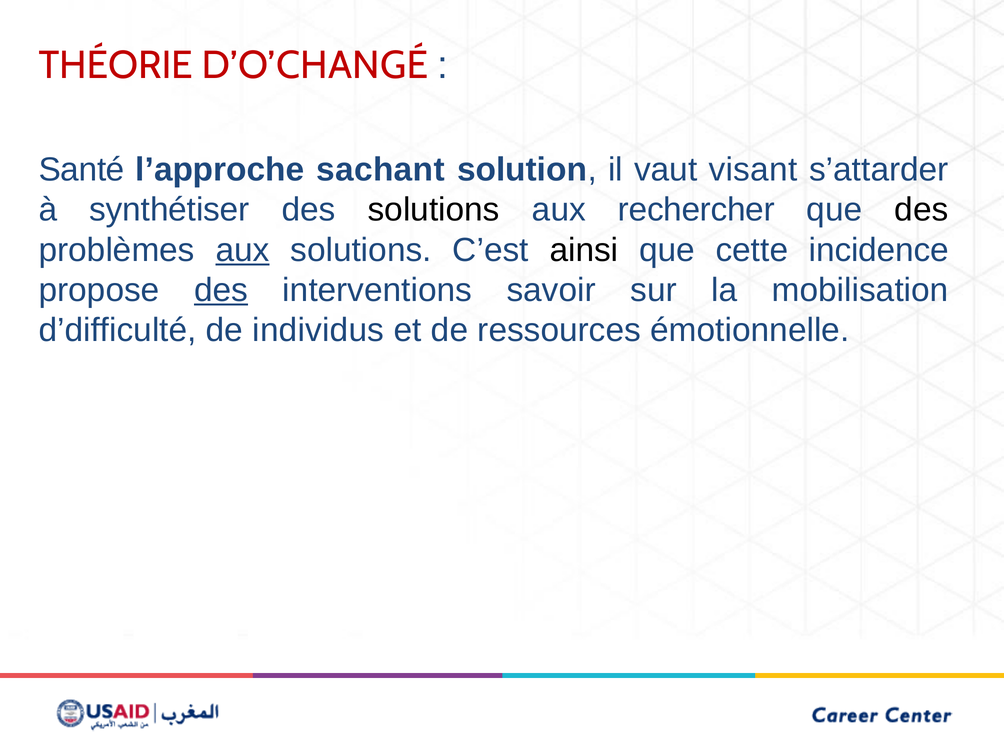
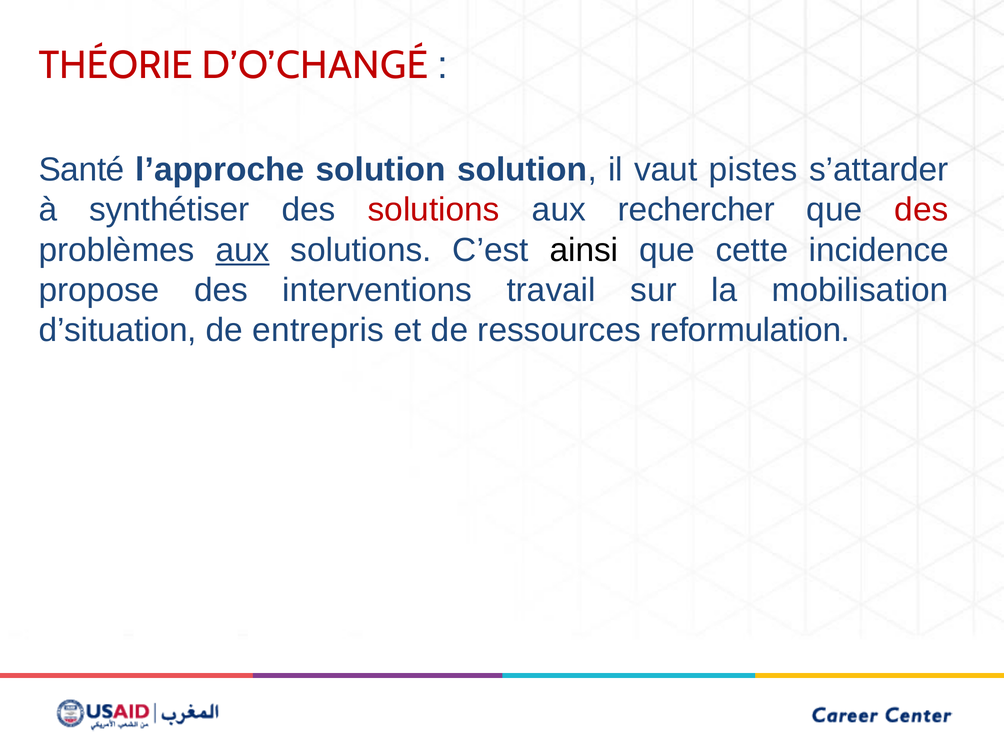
l’approche sachant: sachant -> solution
visant: visant -> pistes
solutions at (434, 210) colour: black -> red
des at (921, 210) colour: black -> red
des at (221, 290) underline: present -> none
savoir: savoir -> travail
d’difficulté: d’difficulté -> d’situation
individus: individus -> entrepris
émotionnelle: émotionnelle -> reformulation
